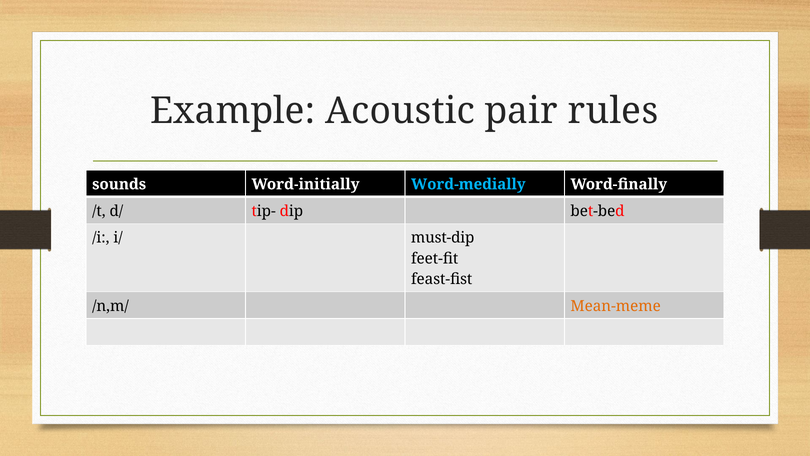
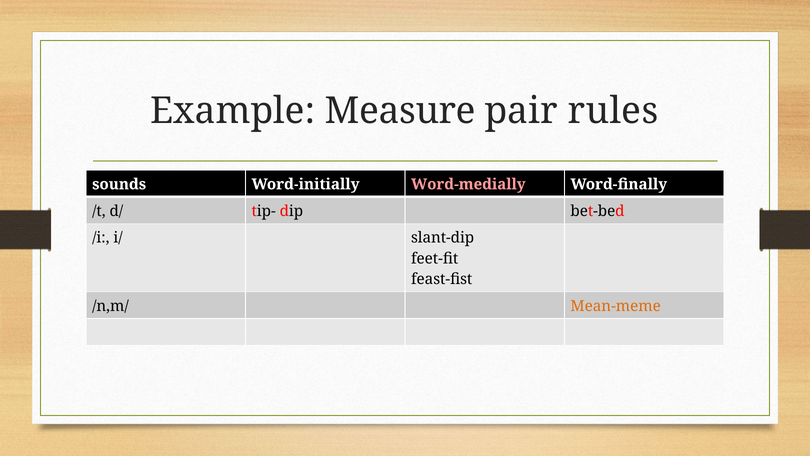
Acoustic: Acoustic -> Measure
Word-medially colour: light blue -> pink
must-dip: must-dip -> slant-dip
